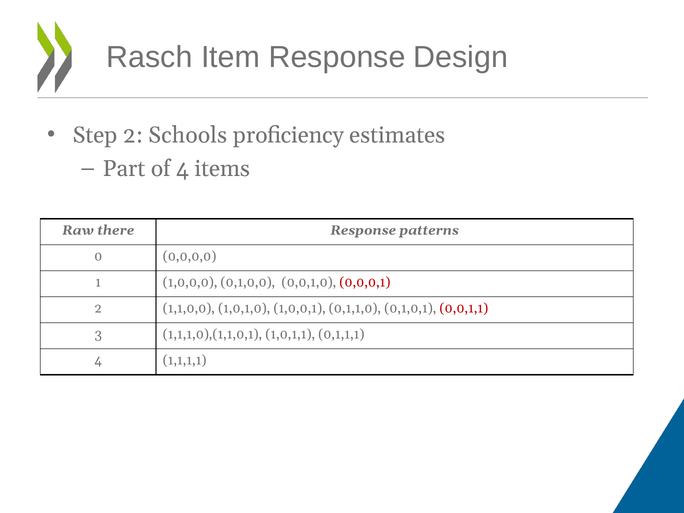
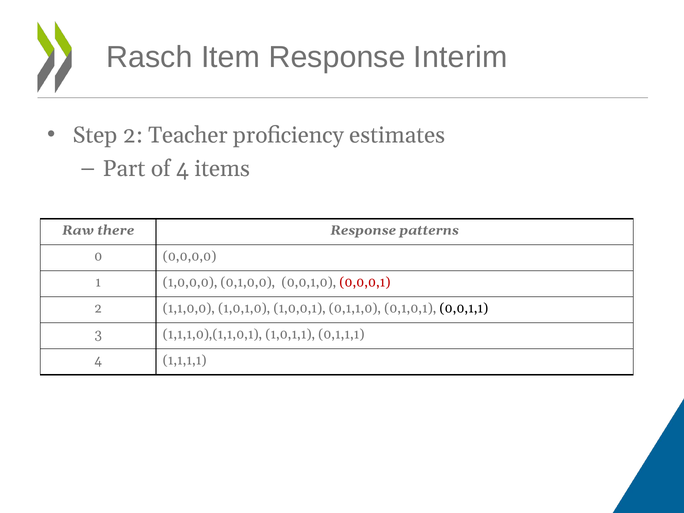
Design: Design -> Interim
Schools: Schools -> Teacher
0,0,1,1 colour: red -> black
